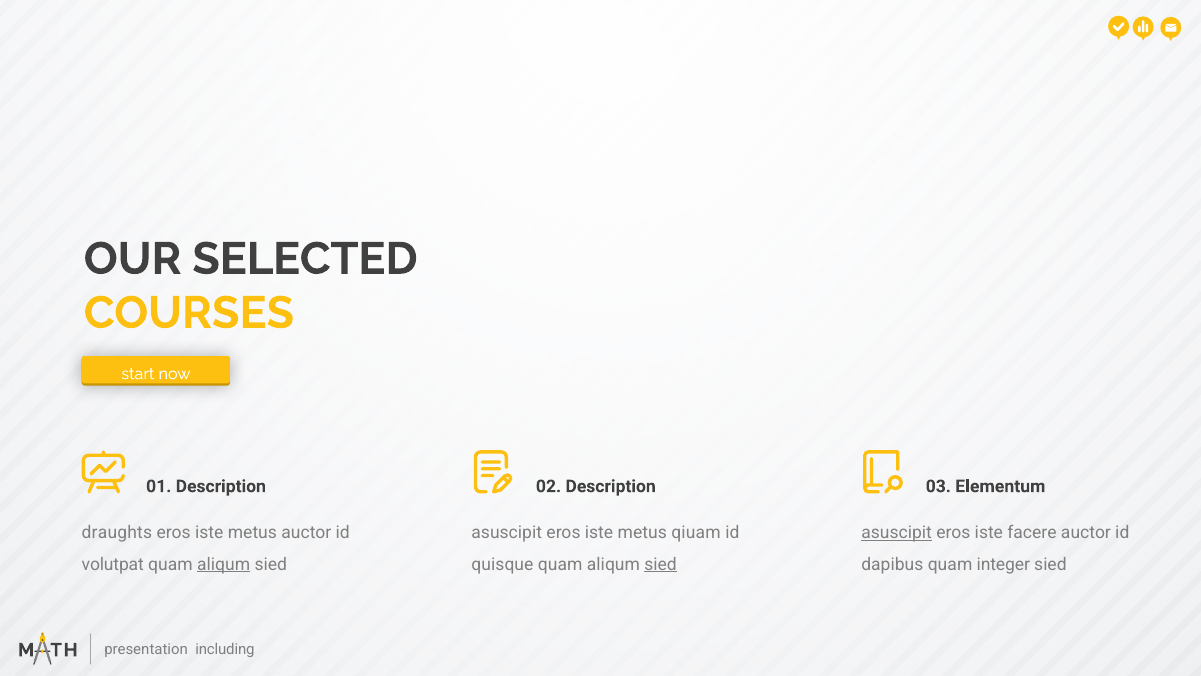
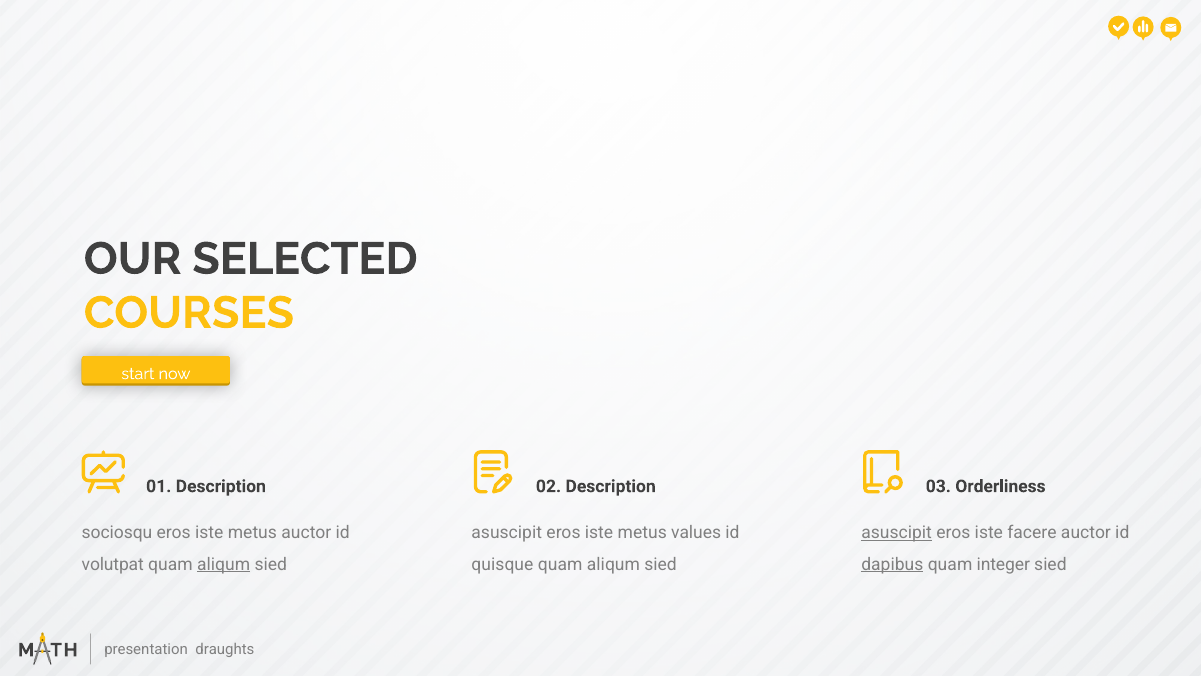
Elementum: Elementum -> Orderliness
draughts: draughts -> sociosqu
qiuam: qiuam -> values
sied at (661, 564) underline: present -> none
dapibus underline: none -> present
including: including -> draughts
